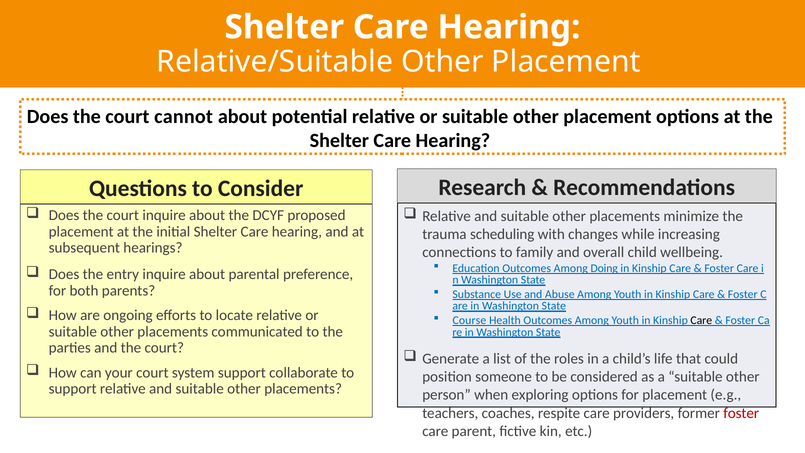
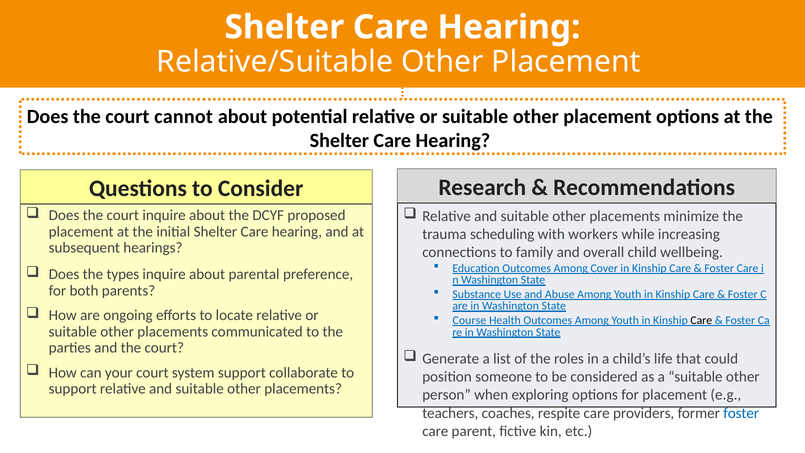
changes: changes -> workers
Doing: Doing -> Cover
entry: entry -> types
foster at (741, 413) colour: red -> blue
